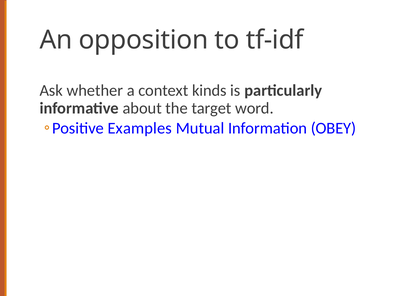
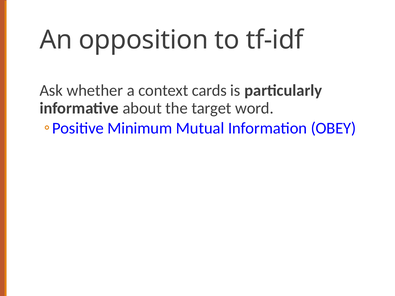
kinds: kinds -> cards
Examples: Examples -> Minimum
